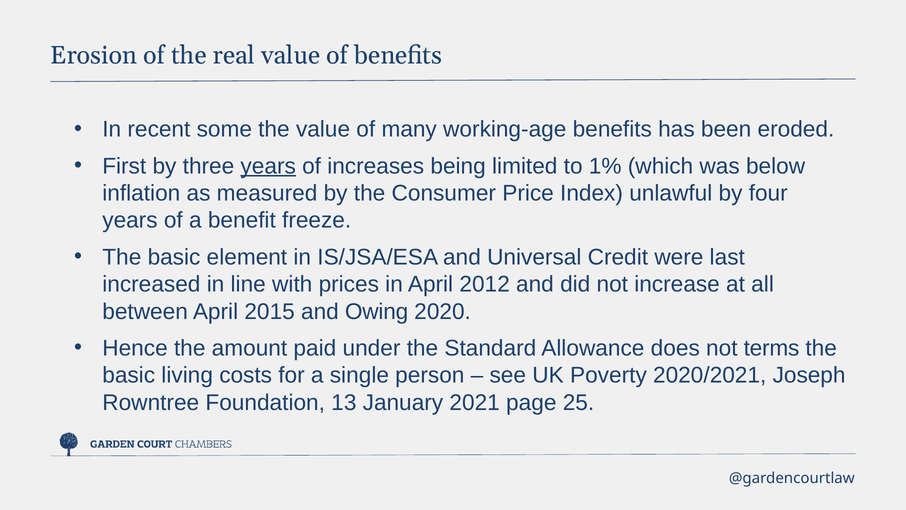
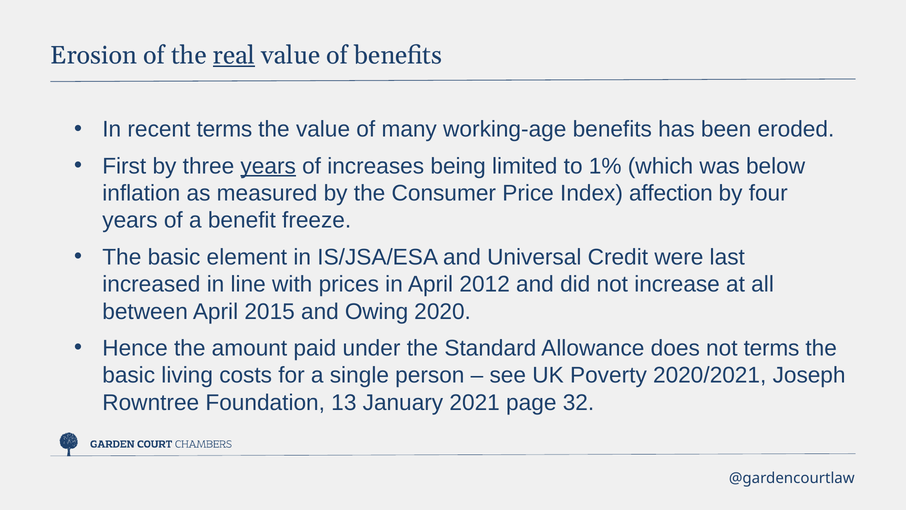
real underline: none -> present
recent some: some -> terms
unlawful: unlawful -> affection
25: 25 -> 32
